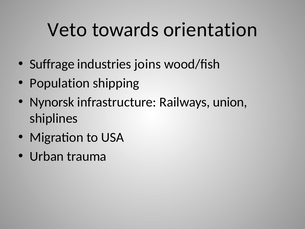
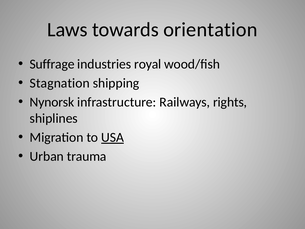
Veto: Veto -> Laws
joins: joins -> royal
Population: Population -> Stagnation
union: union -> rights
USA underline: none -> present
